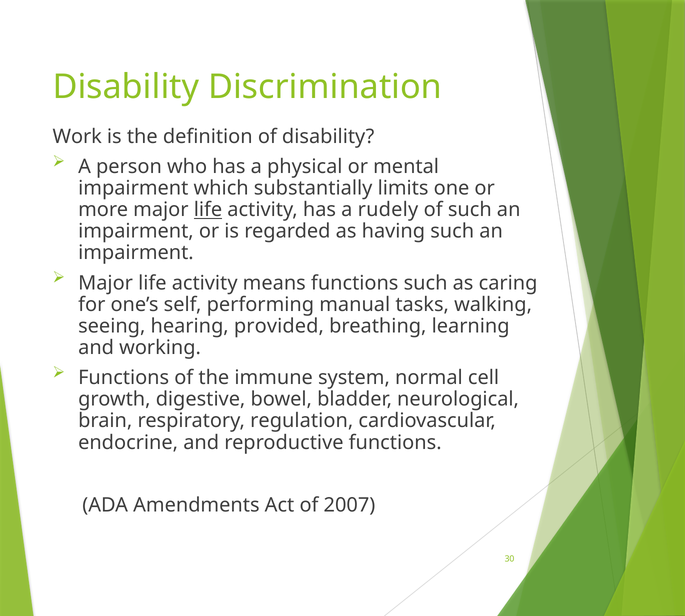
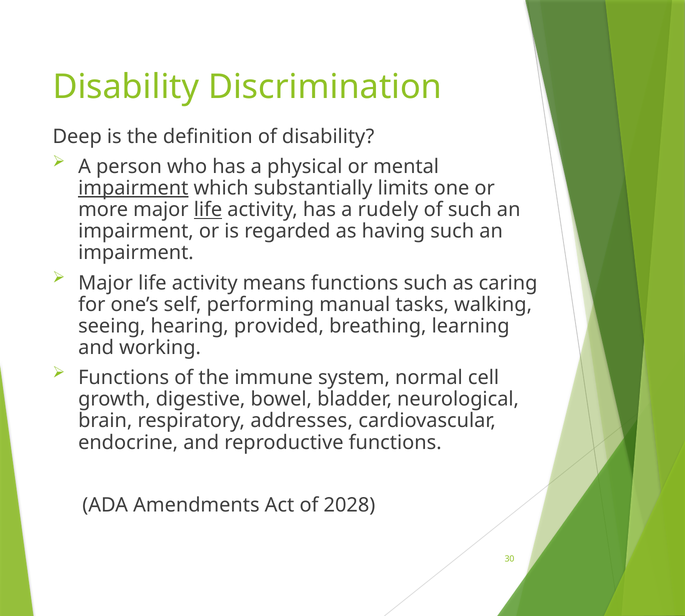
Work: Work -> Deep
impairment at (133, 188) underline: none -> present
regulation: regulation -> addresses
2007: 2007 -> 2028
